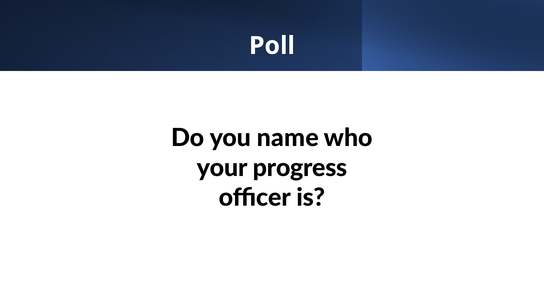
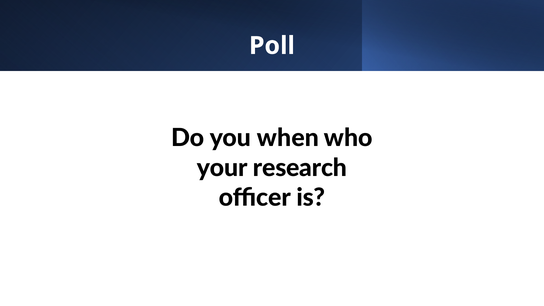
name: name -> when
progress: progress -> research
